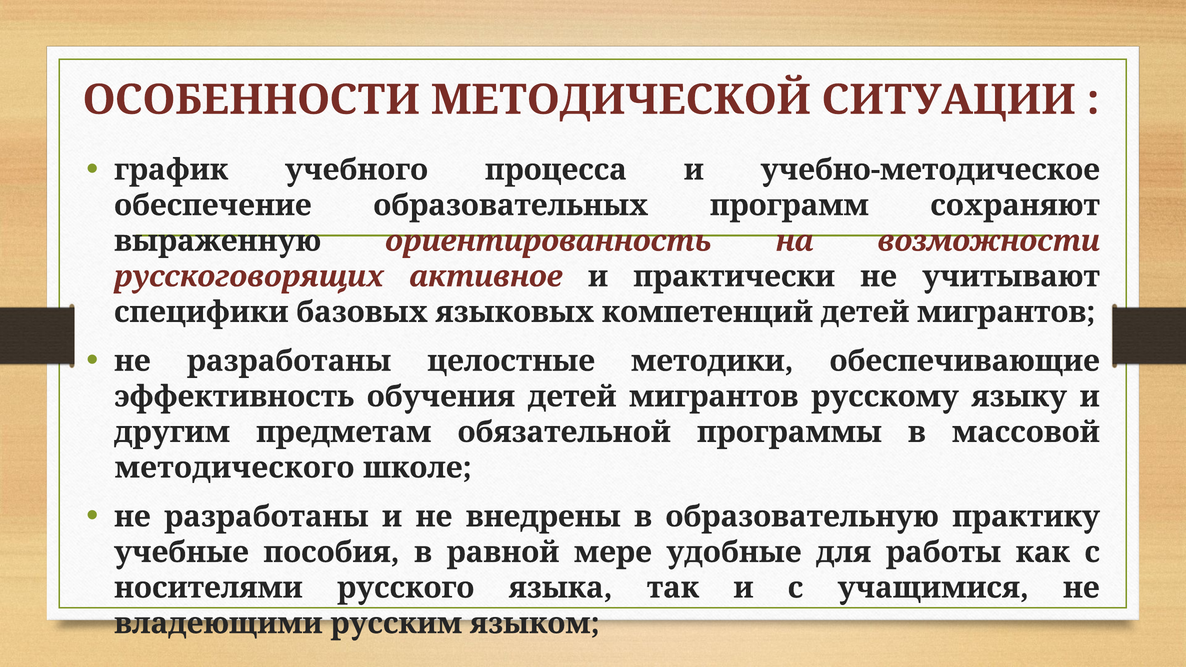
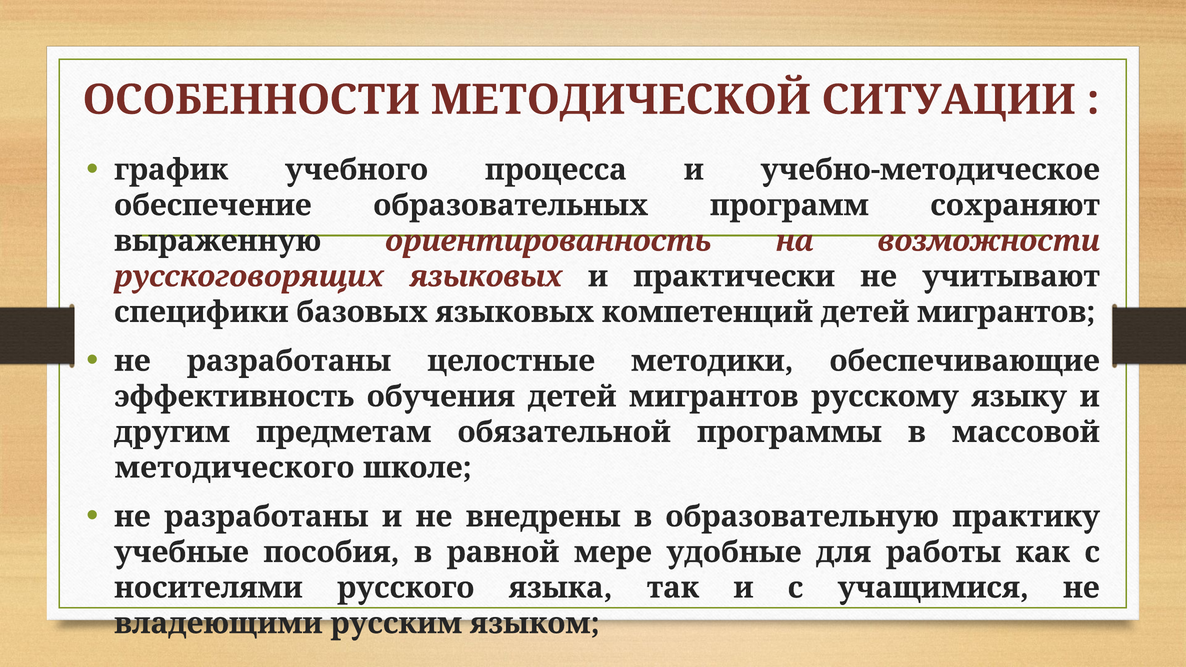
русскоговорящих активное: активное -> языковых
